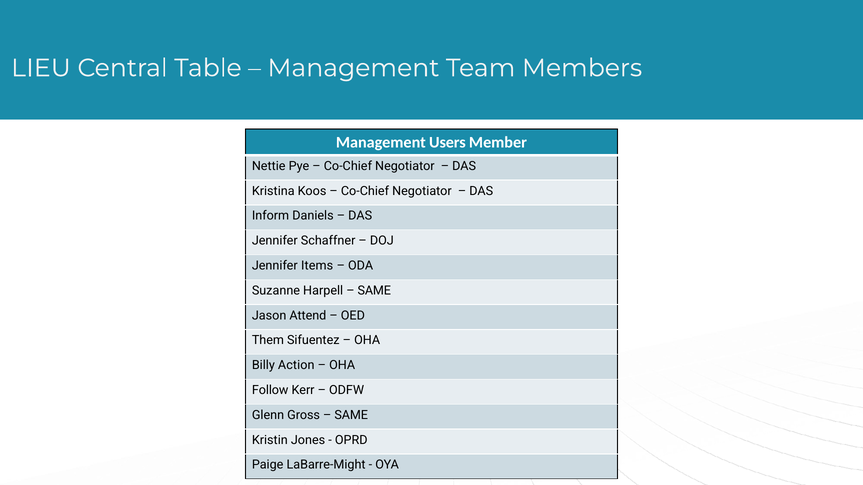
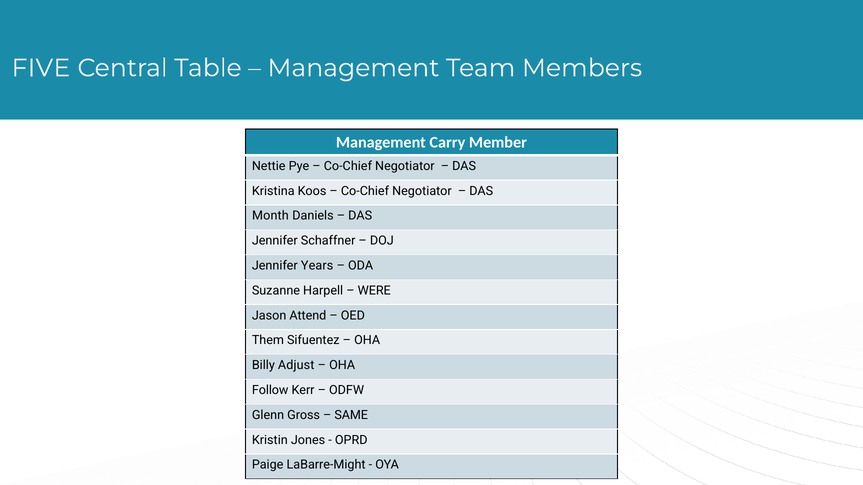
LIEU: LIEU -> FIVE
Users: Users -> Carry
Inform: Inform -> Month
Items: Items -> Years
SAME at (374, 291): SAME -> WERE
Action: Action -> Adjust
